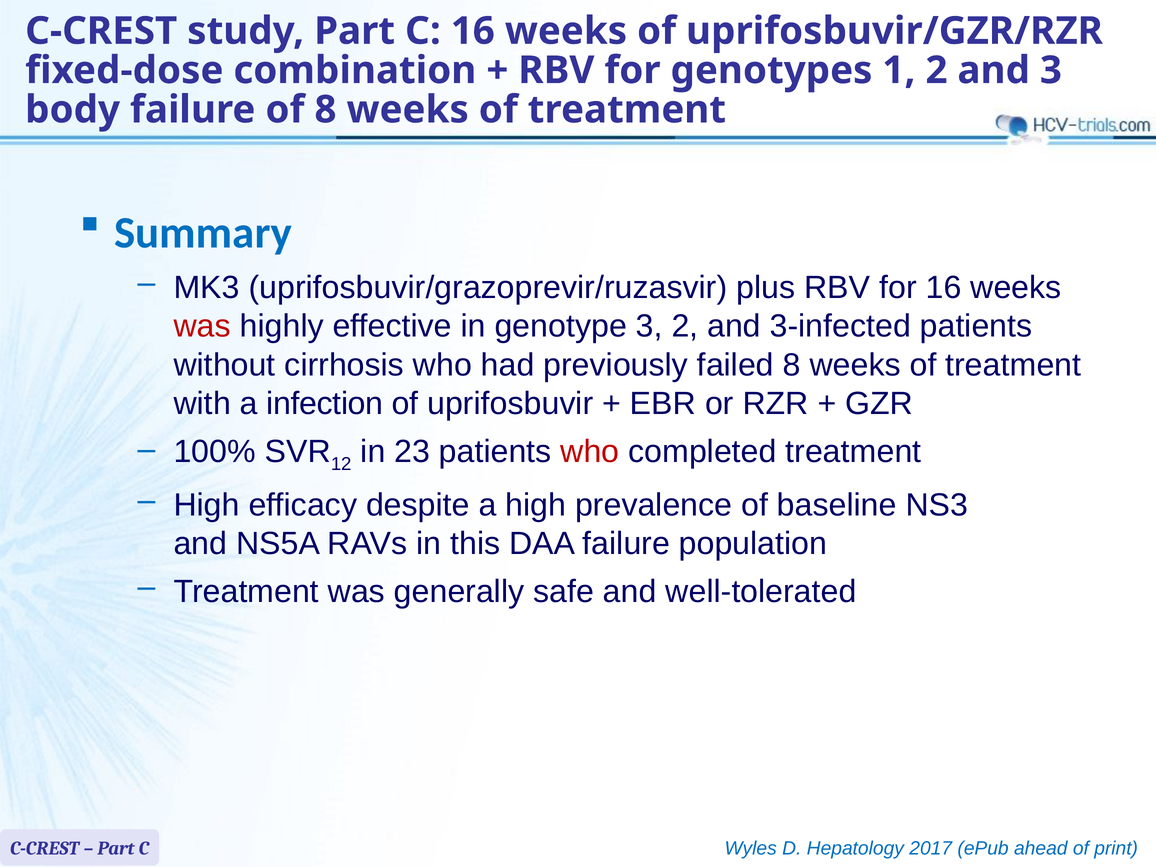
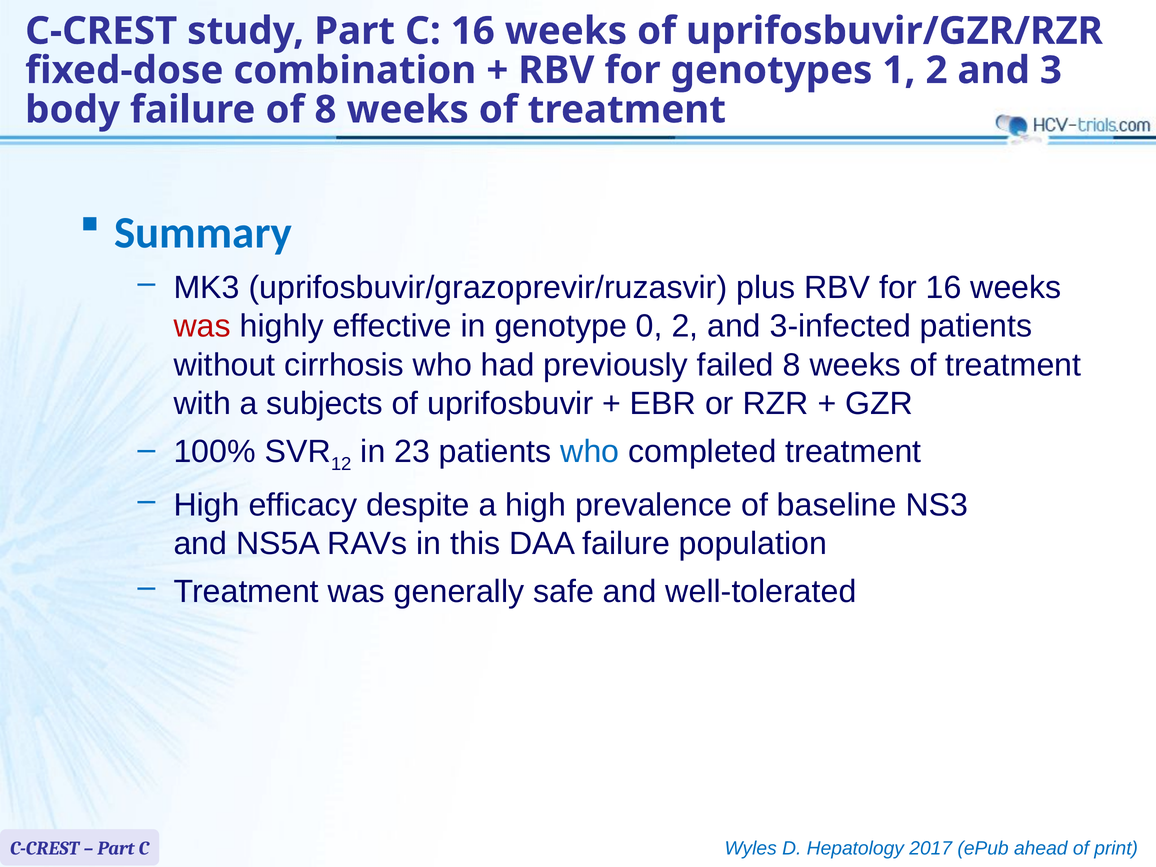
genotype 3: 3 -> 0
infection: infection -> subjects
who at (590, 452) colour: red -> blue
